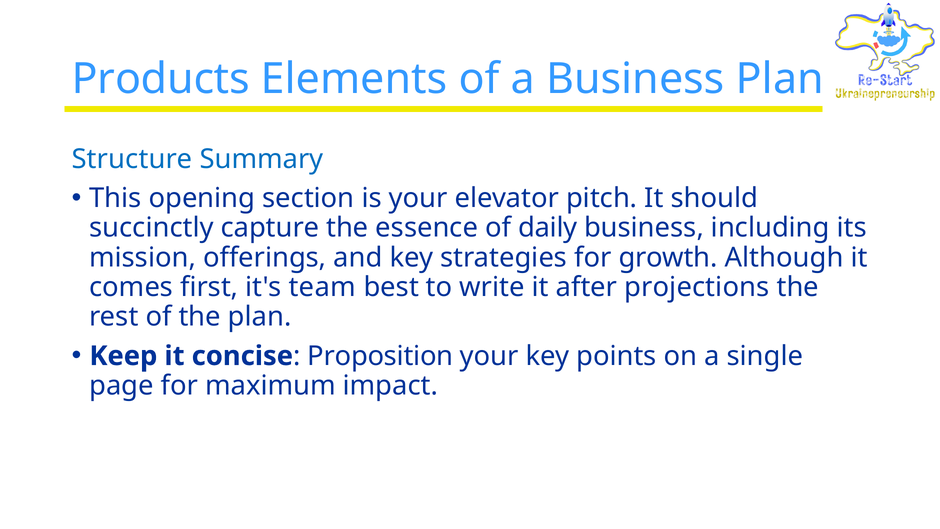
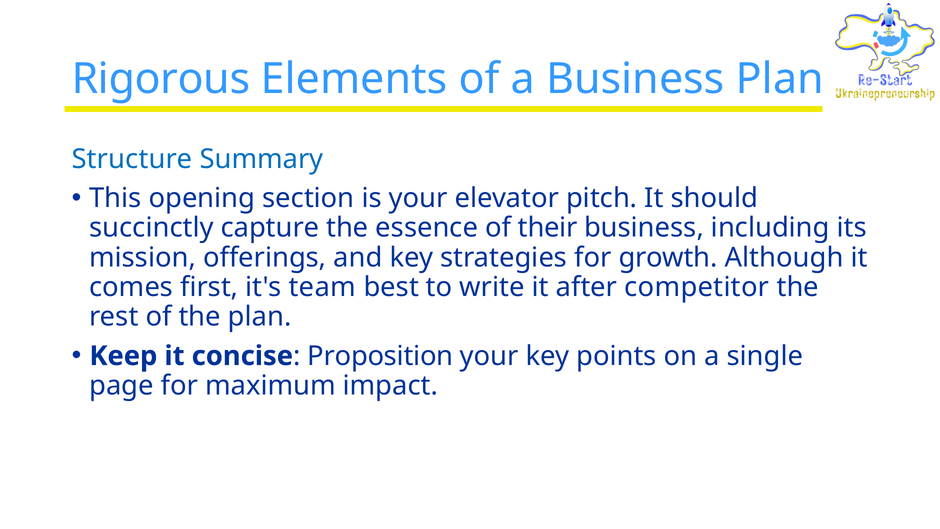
Products: Products -> Rigorous
daily: daily -> their
projections: projections -> competitor
